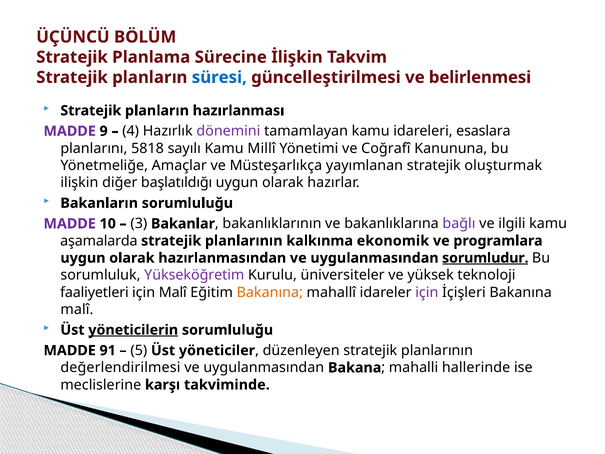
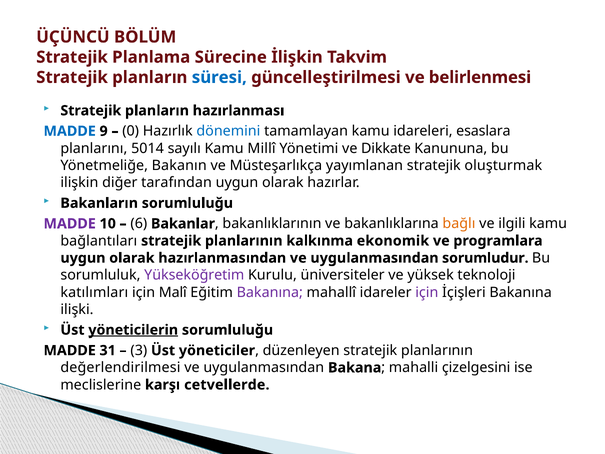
MADDE at (70, 131) colour: purple -> blue
4: 4 -> 0
dönemini colour: purple -> blue
5818: 5818 -> 5014
Coğrafî: Coğrafî -> Dikkate
Amaçlar: Amaçlar -> Bakanın
başlatıldığı: başlatıldığı -> tarafından
3: 3 -> 6
bağlı colour: purple -> orange
aşamalarda: aşamalarda -> bağlantıları
sorumludur underline: present -> none
faaliyetleri: faaliyetleri -> katılımları
Bakanına at (270, 292) colour: orange -> purple
malî at (77, 309): malî -> ilişki
91: 91 -> 31
5: 5 -> 3
hallerinde: hallerinde -> çizelgesini
takviminde: takviminde -> cetvellerde
